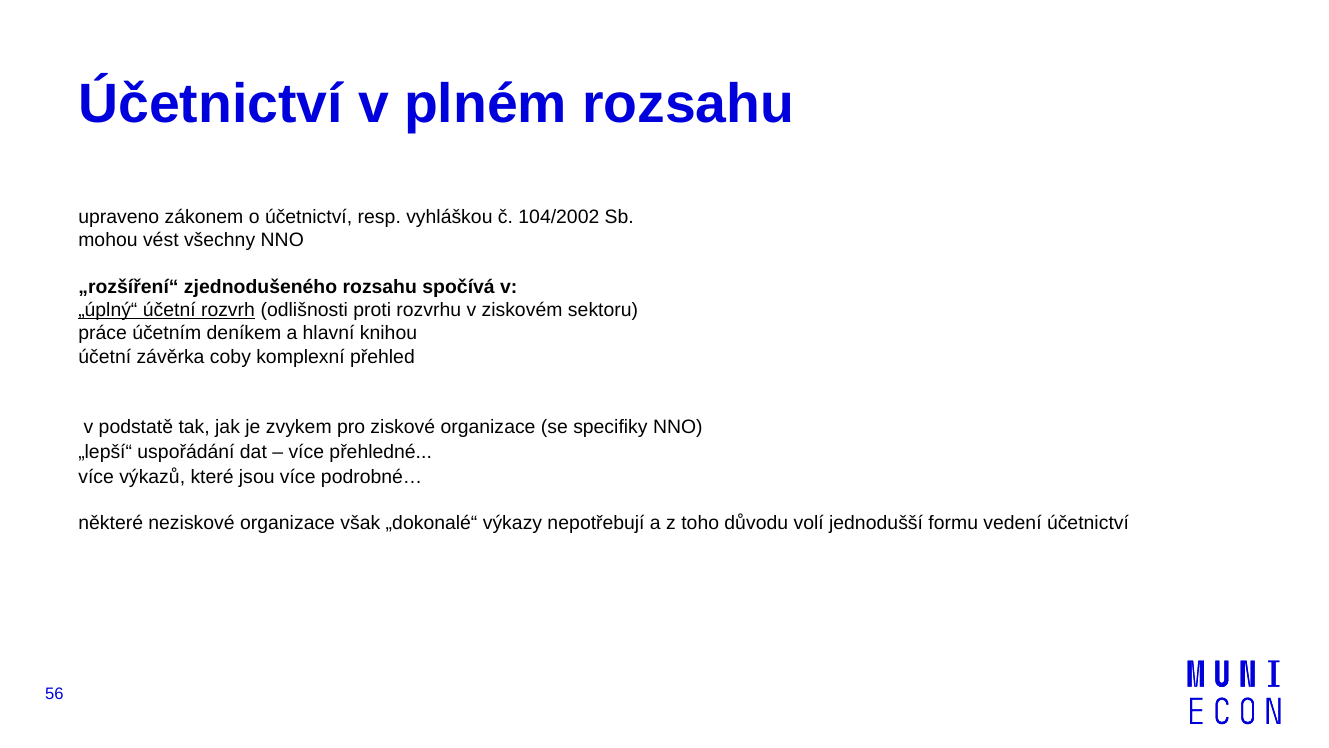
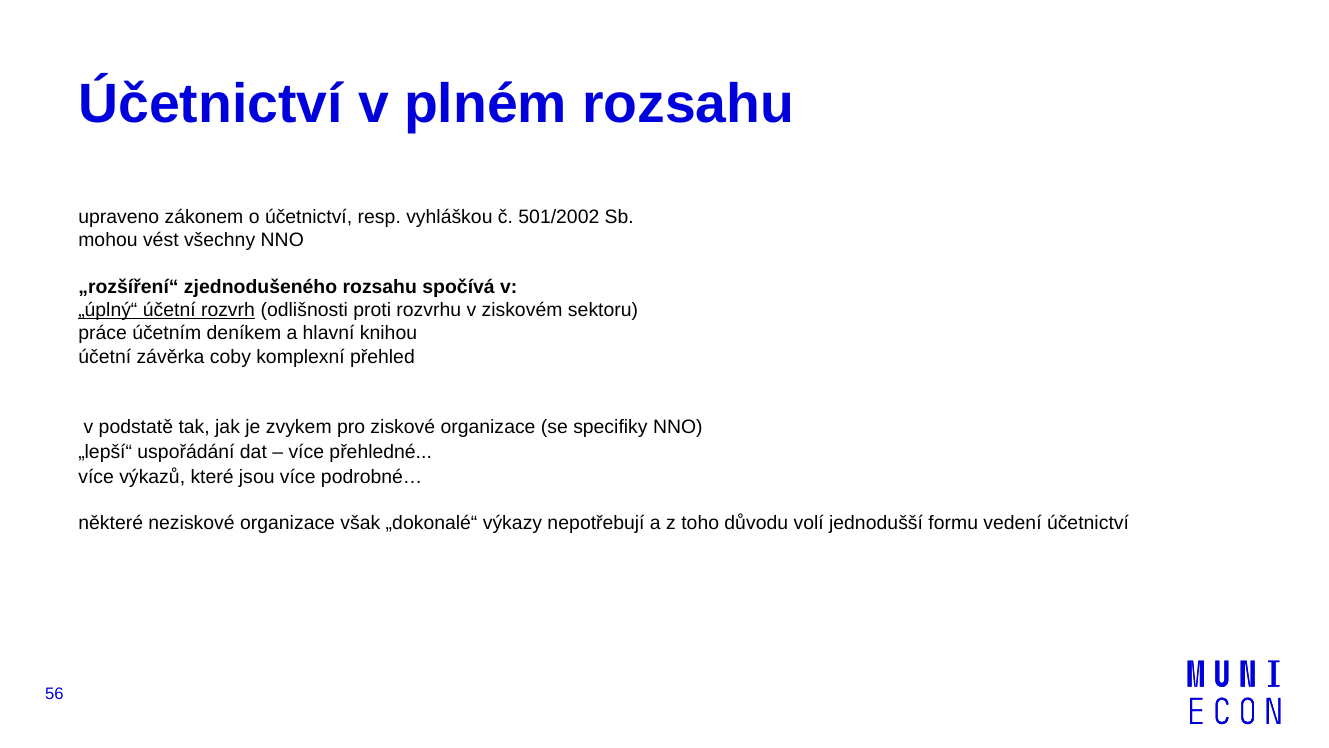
104/2002: 104/2002 -> 501/2002
